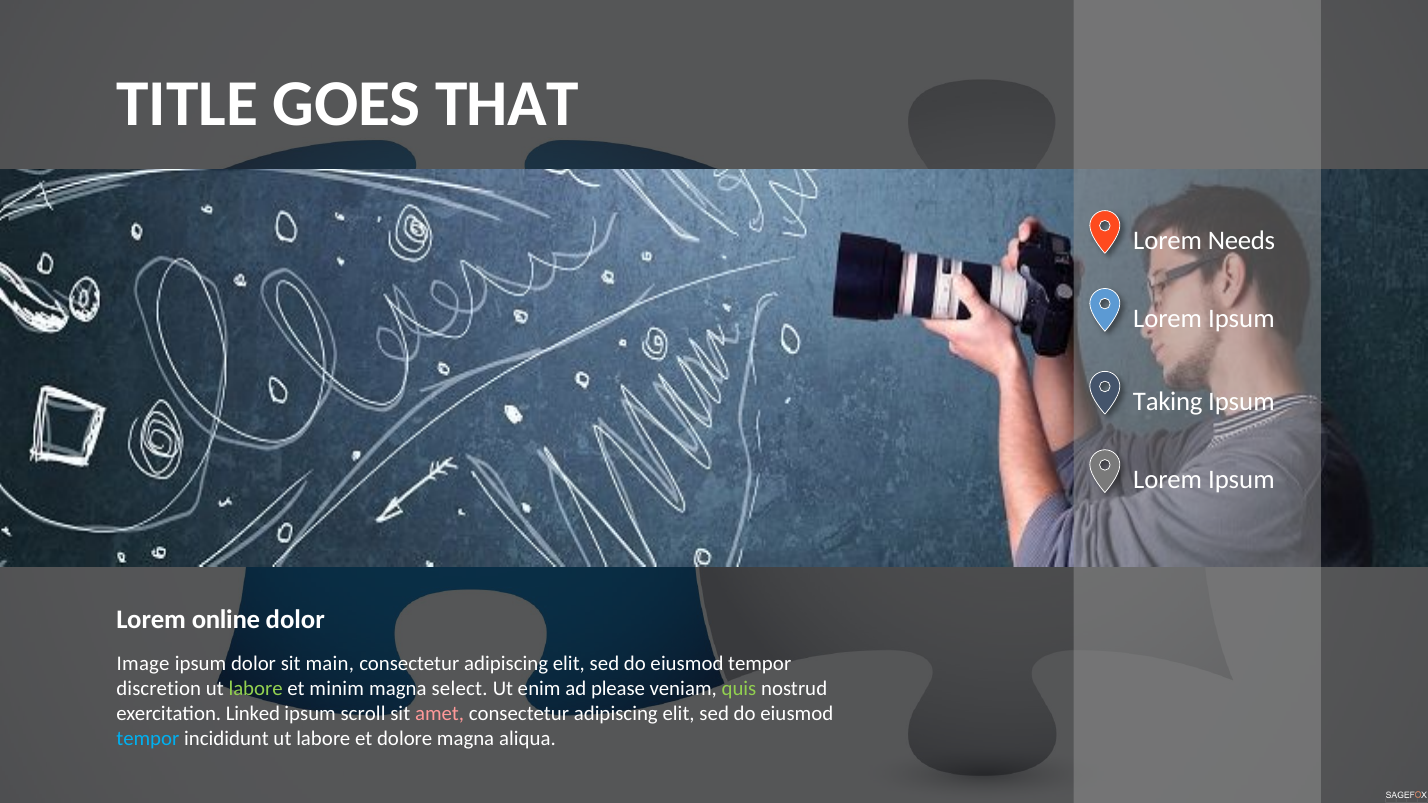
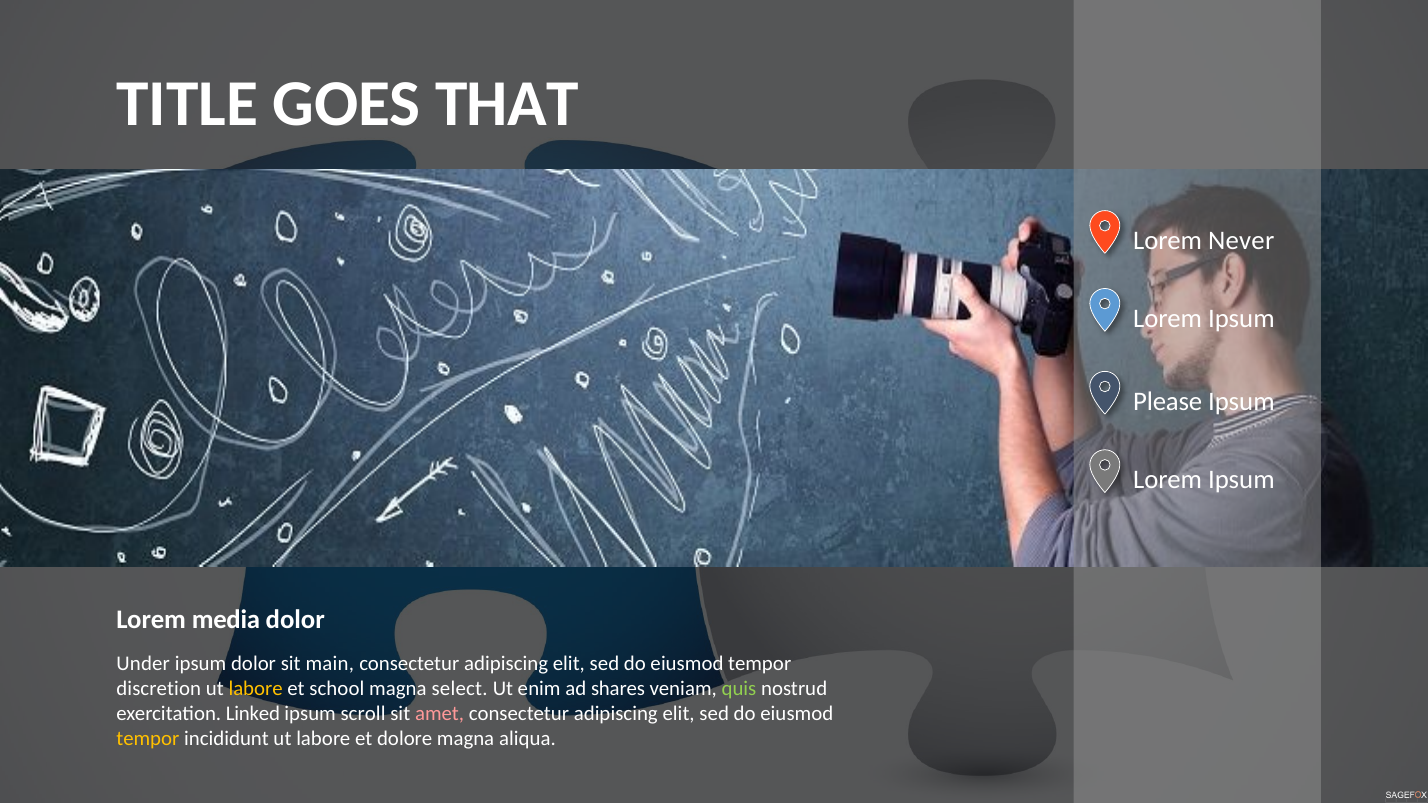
Needs: Needs -> Never
Taking: Taking -> Please
online: online -> media
Image: Image -> Under
labore at (256, 689) colour: light green -> yellow
minim: minim -> school
please: please -> shares
tempor at (148, 739) colour: light blue -> yellow
